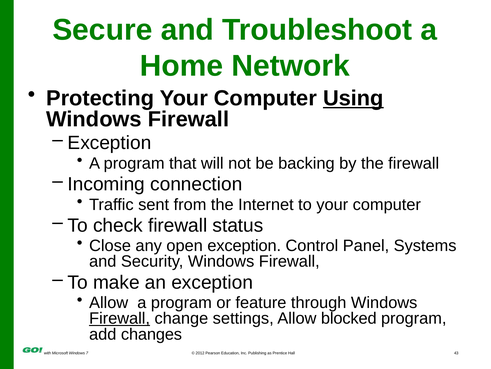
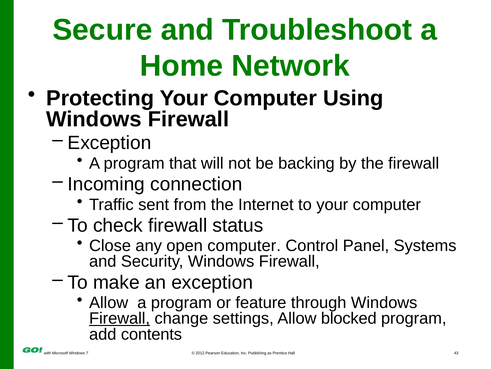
Using underline: present -> none
open exception: exception -> computer
changes: changes -> contents
